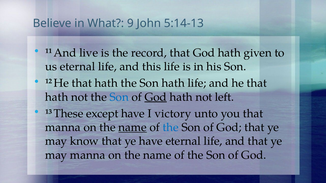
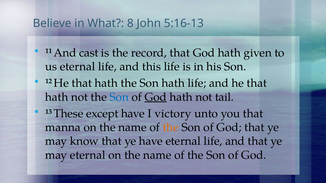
9: 9 -> 8
5:14-13: 5:14-13 -> 5:16-13
live: live -> cast
left: left -> tail
name at (133, 128) underline: present -> none
the at (171, 128) colour: blue -> orange
may manna: manna -> eternal
